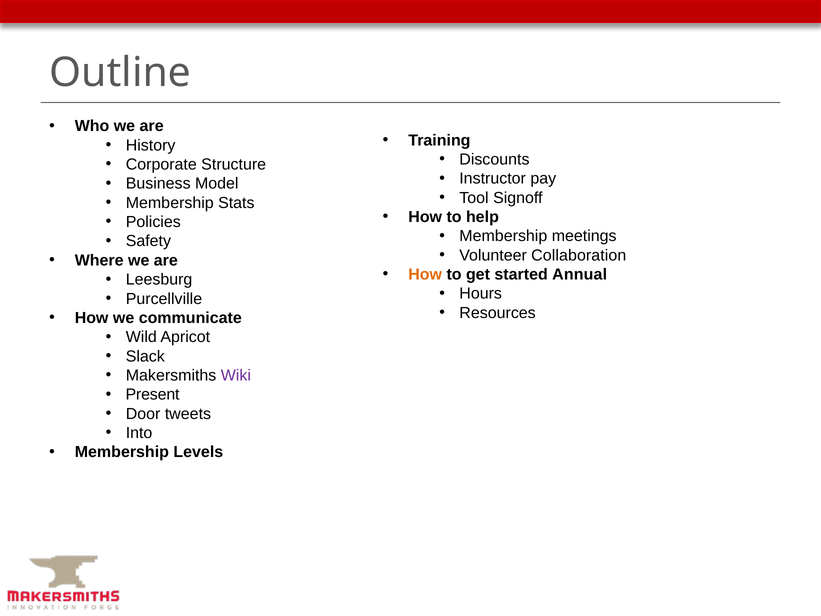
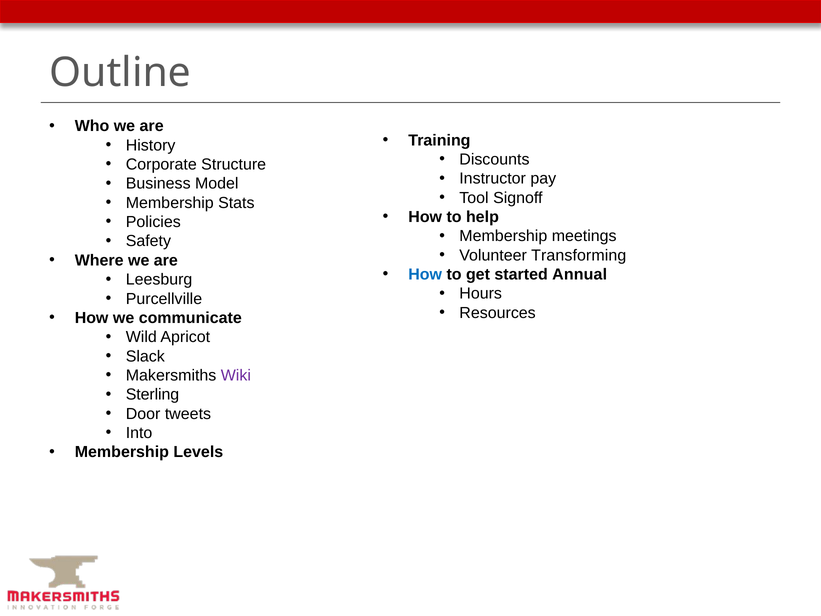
Collaboration: Collaboration -> Transforming
How at (425, 274) colour: orange -> blue
Present: Present -> Sterling
